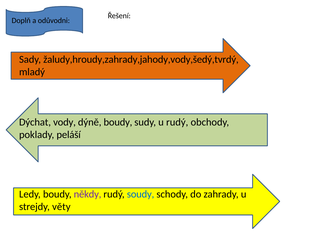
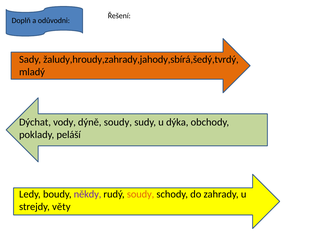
žaludy,hroudy,zahrady,jahody,vody,šedý,tvrdý: žaludy,hroudy,zahrady,jahody,vody,šedý,tvrdý -> žaludy,hroudy,zahrady,jahody,sbírá,šedý,tvrdý
dýně boudy: boudy -> soudy
u rudý: rudý -> dýka
soudy at (141, 194) colour: blue -> orange
